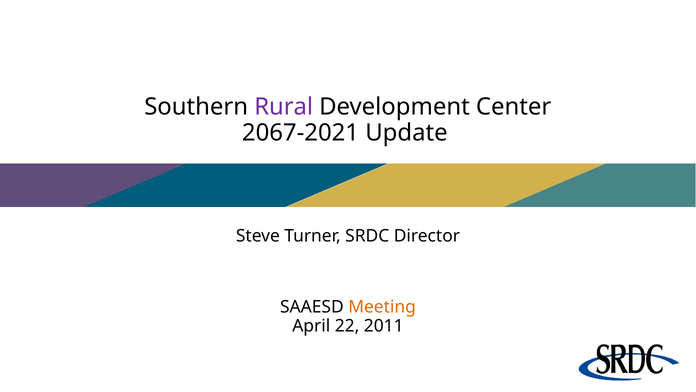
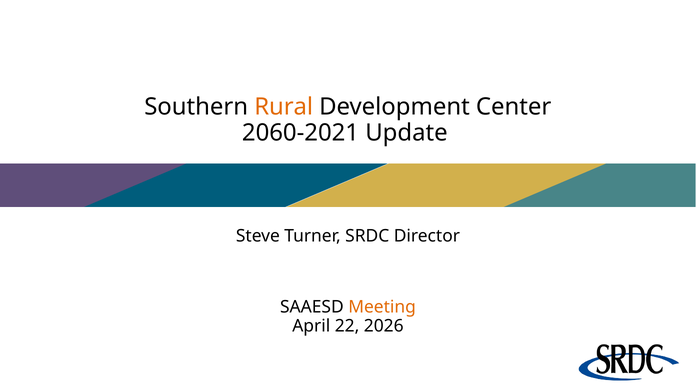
Rural colour: purple -> orange
2067-2021: 2067-2021 -> 2060-2021
2011: 2011 -> 2026
